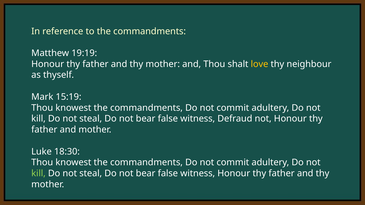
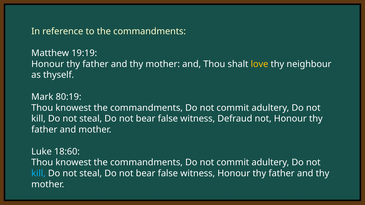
15:19: 15:19 -> 80:19
18:30: 18:30 -> 18:60
kill at (38, 174) colour: light green -> light blue
